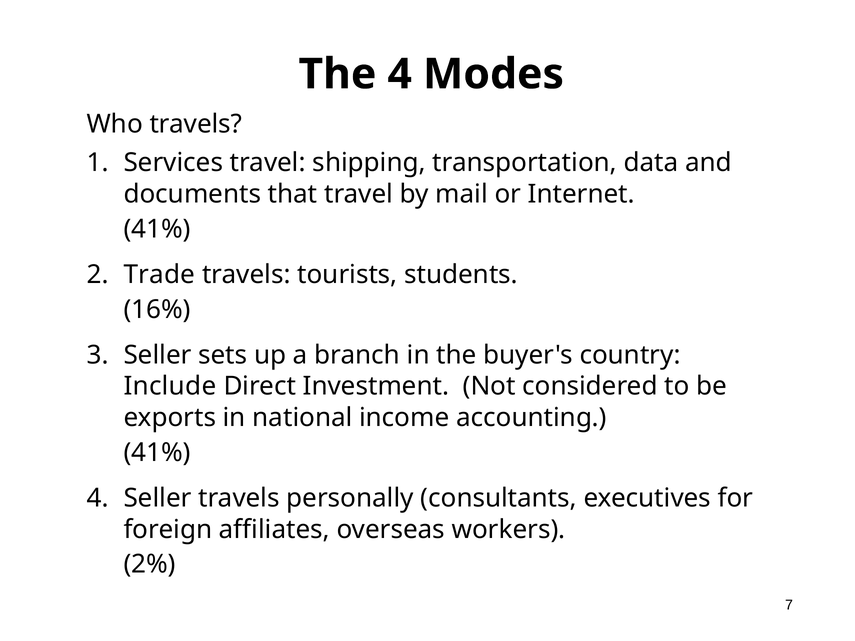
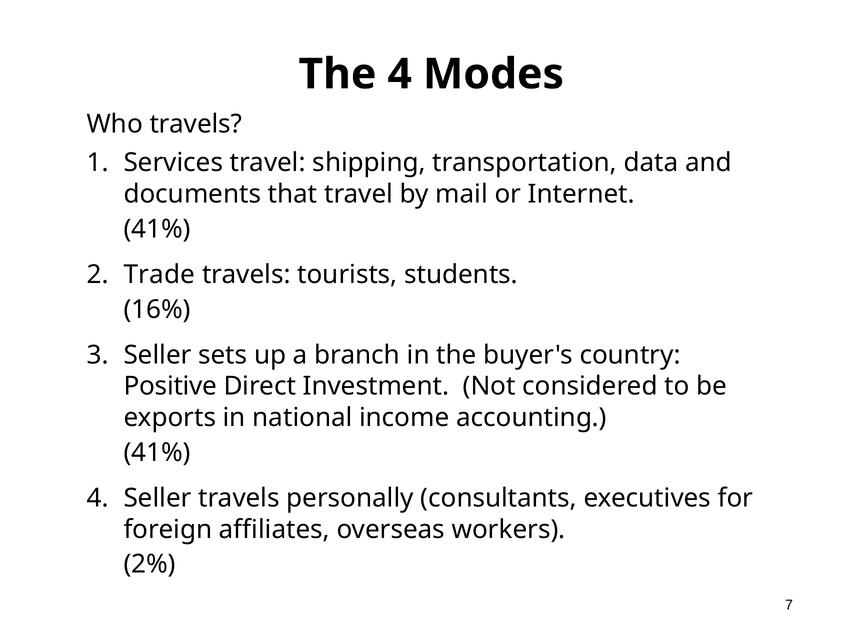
Include: Include -> Positive
